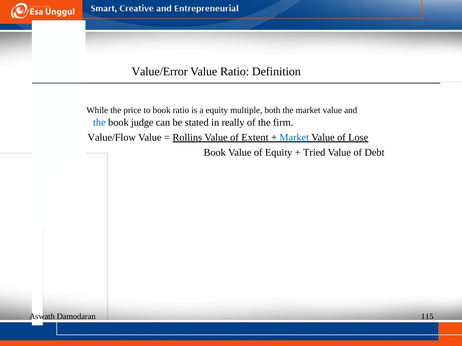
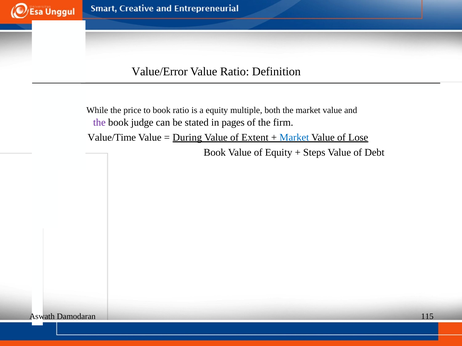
the at (99, 123) colour: blue -> purple
really: really -> pages
Value/Flow: Value/Flow -> Value/Time
Rollins: Rollins -> During
Tried: Tried -> Steps
